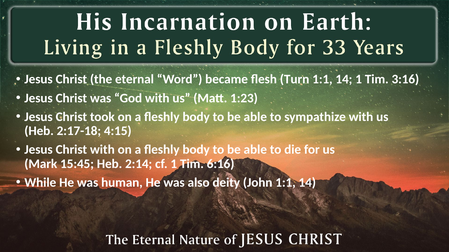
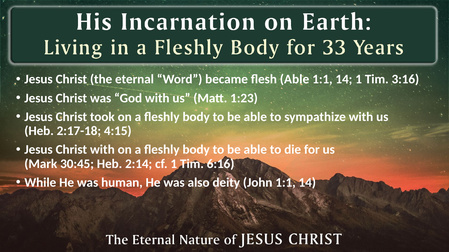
flesh Turn: Turn -> Able
15:45: 15:45 -> 30:45
